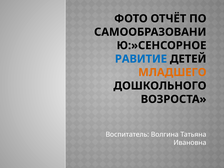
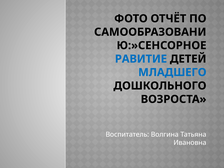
МЛАДШЕГО colour: orange -> blue
